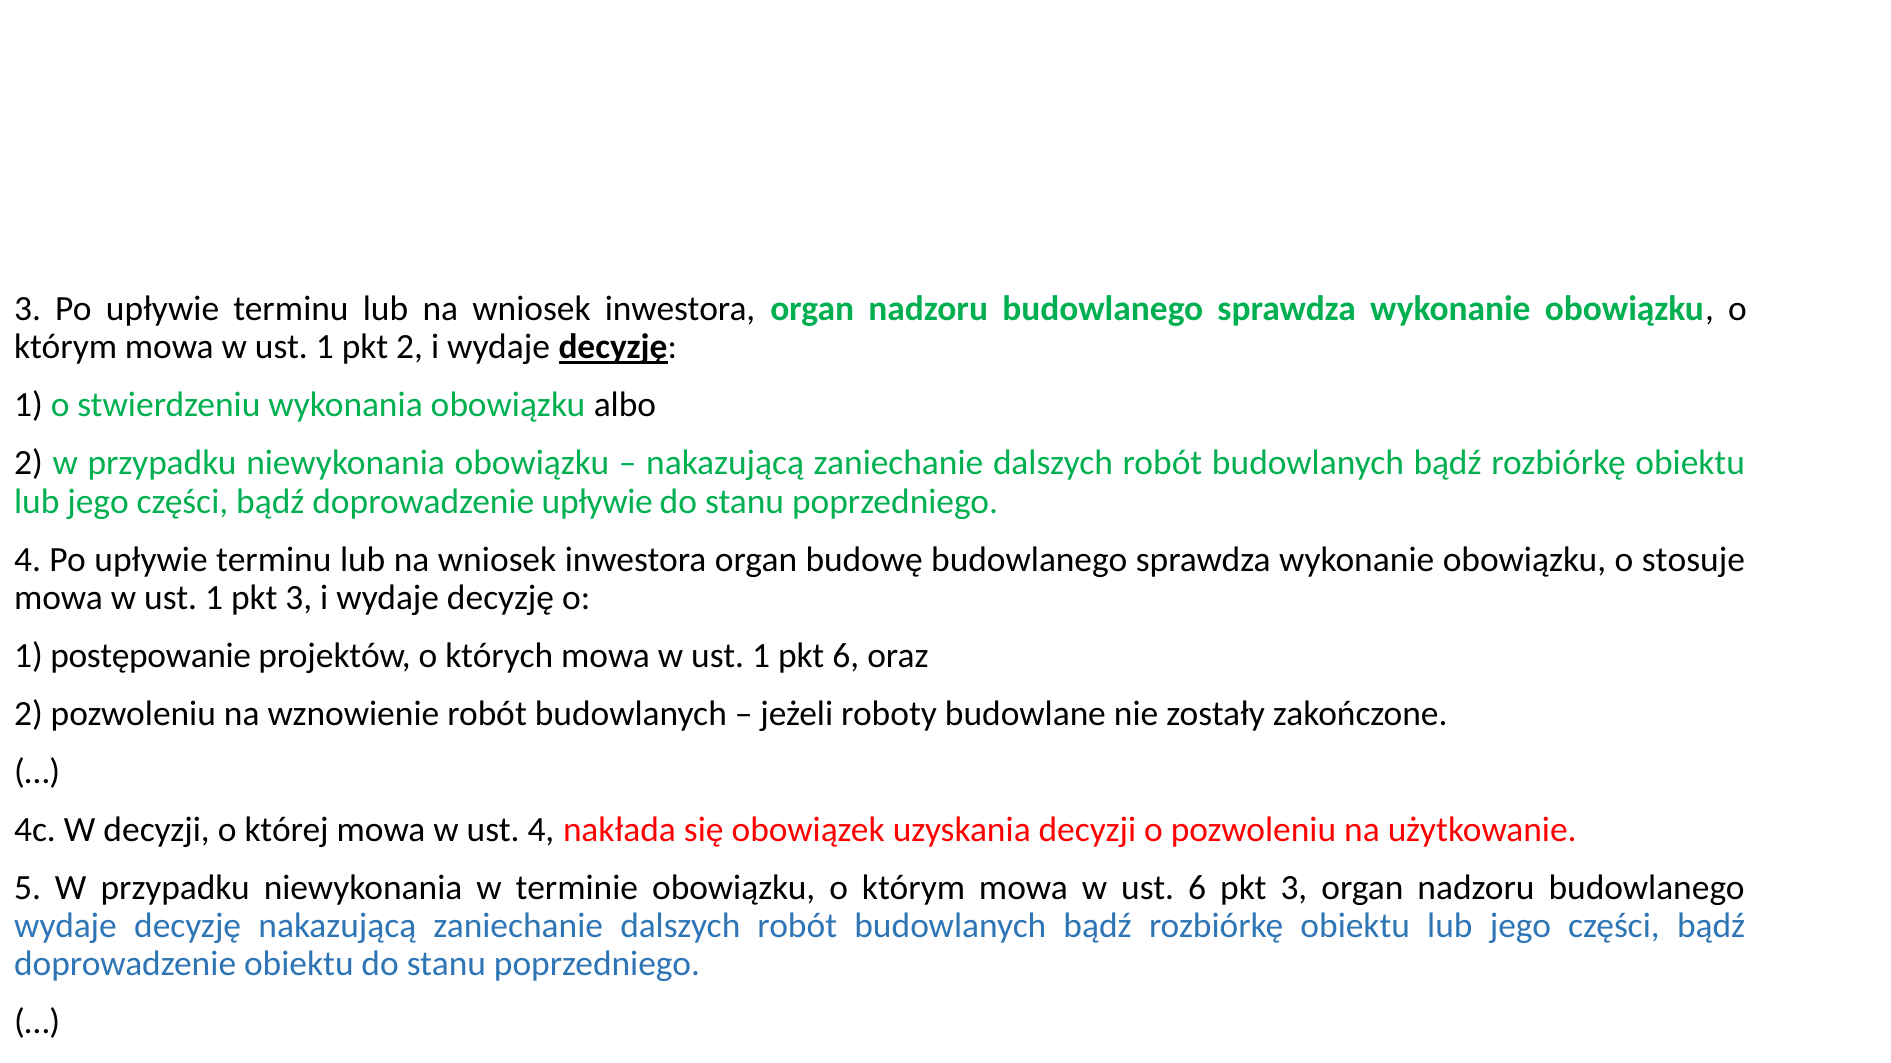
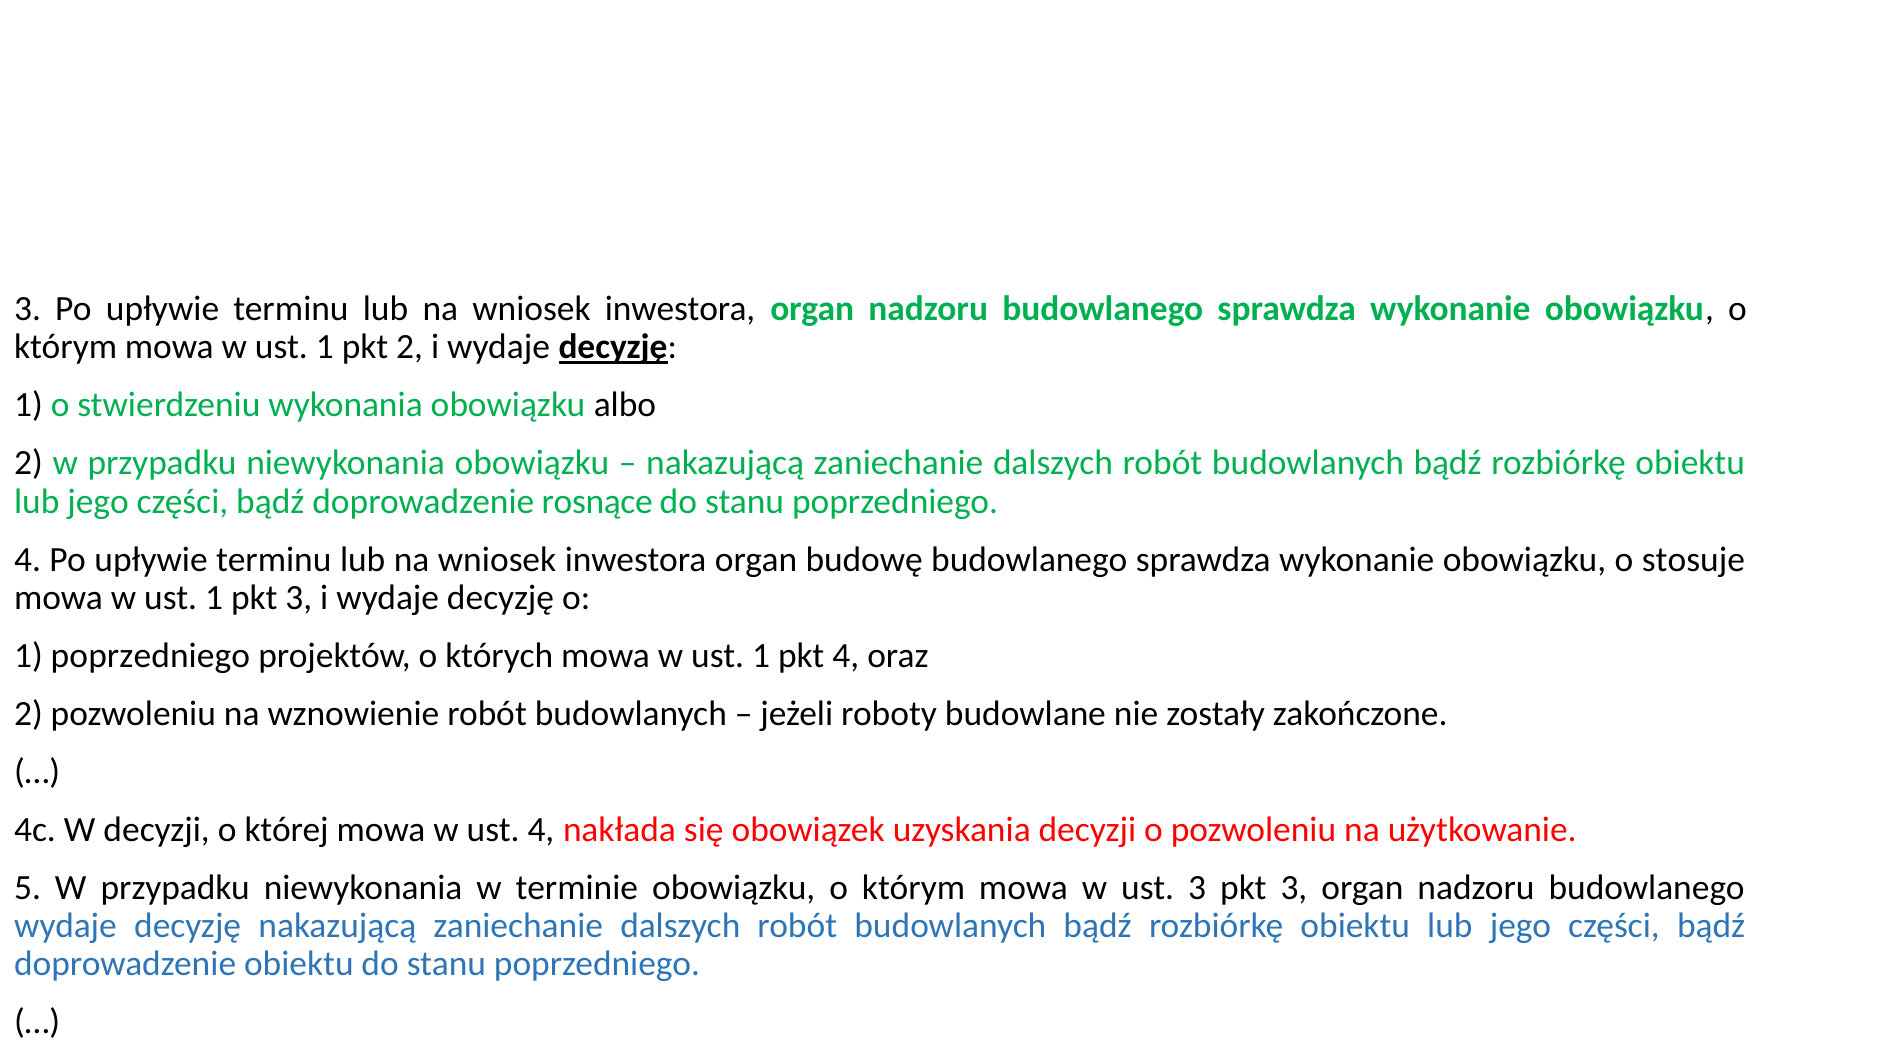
doprowadzenie upływie: upływie -> rosnące
1 postępowanie: postępowanie -> poprzedniego
pkt 6: 6 -> 4
ust 6: 6 -> 3
